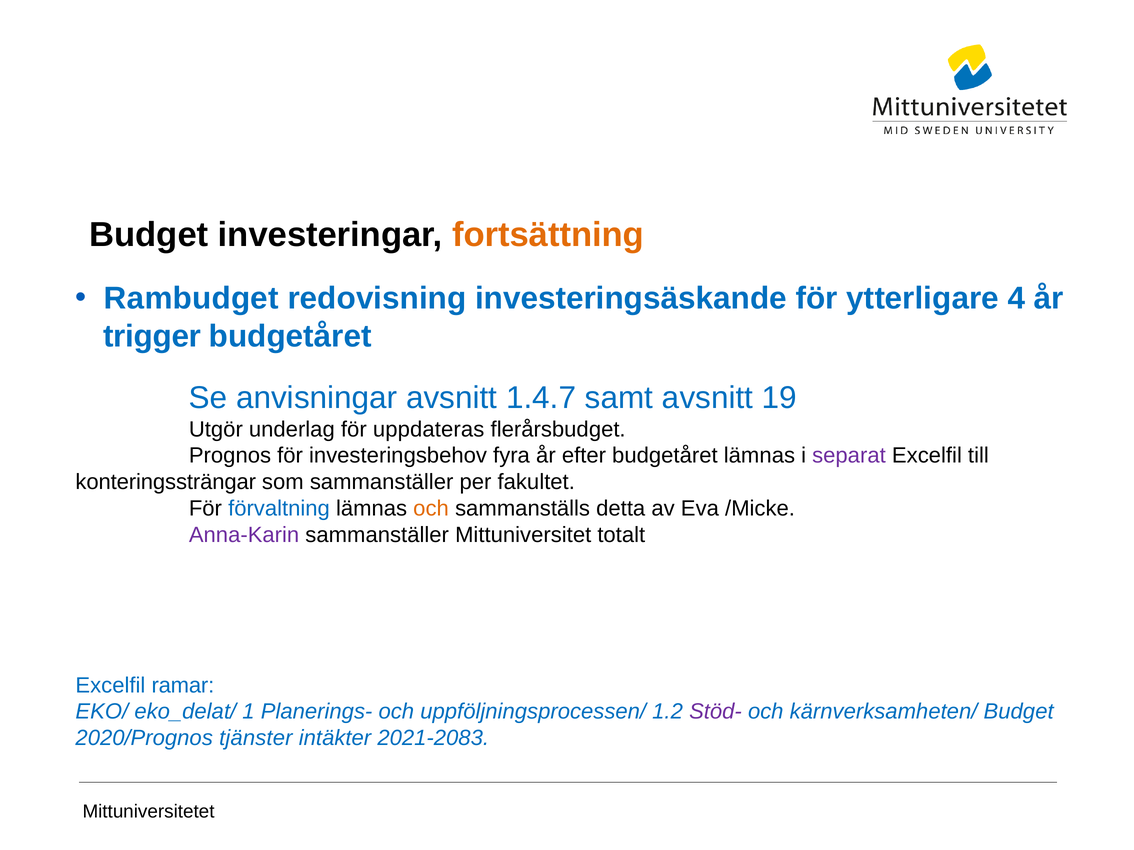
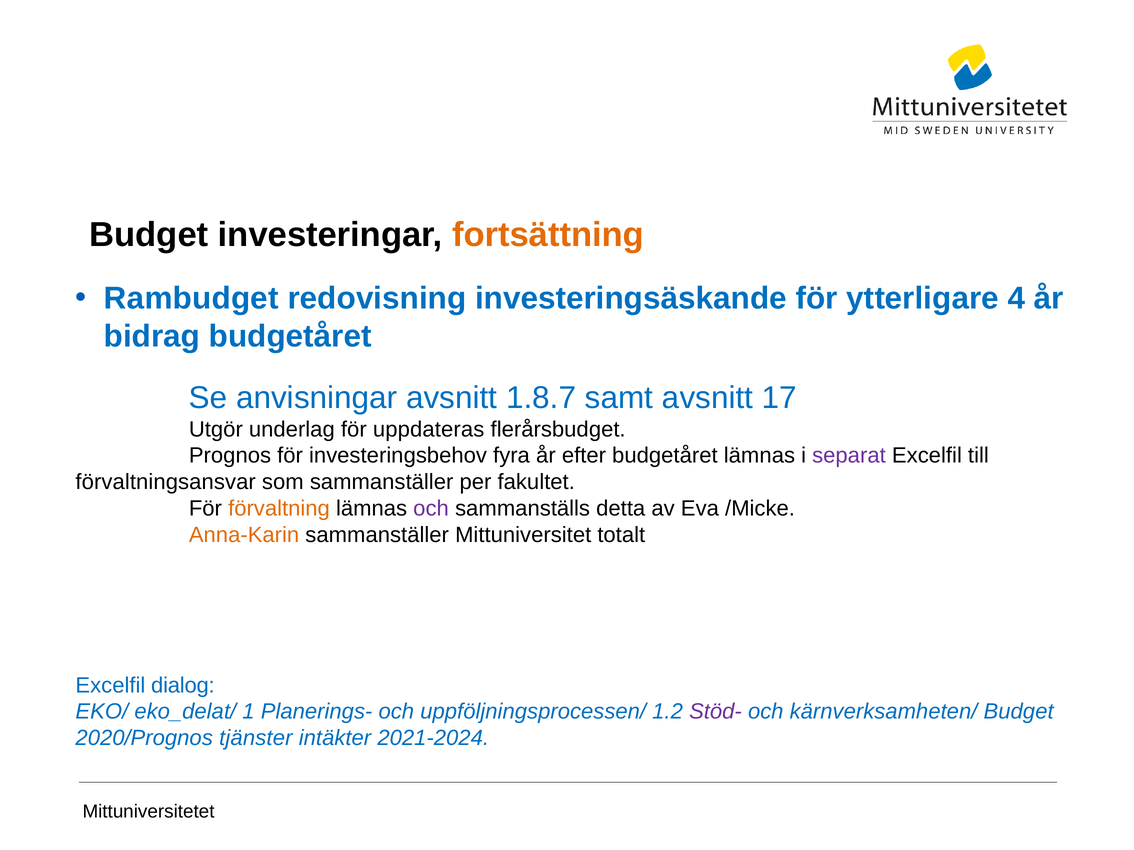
trigger: trigger -> bidrag
1.4.7: 1.4.7 -> 1.8.7
19: 19 -> 17
konteringssträngar: konteringssträngar -> förvaltningsansvar
förvaltning colour: blue -> orange
och at (431, 509) colour: orange -> purple
Anna-Karin colour: purple -> orange
ramar: ramar -> dialog
2021-2083: 2021-2083 -> 2021-2024
